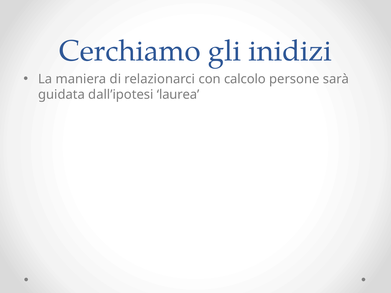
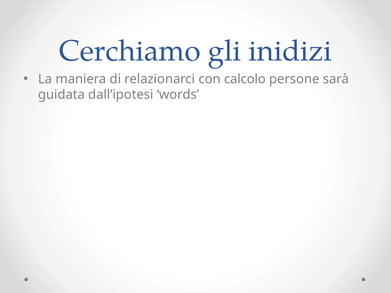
laurea: laurea -> words
